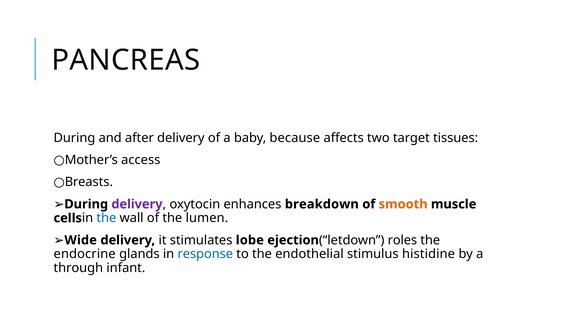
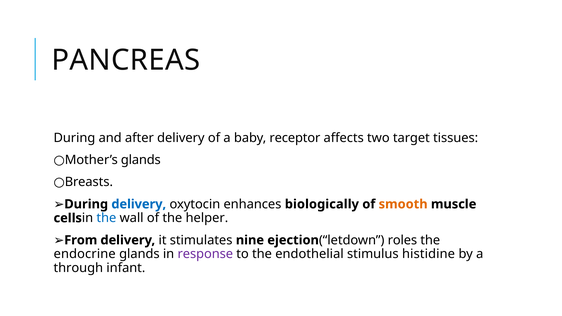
because: because -> receptor
access at (141, 160): access -> glands
delivery at (139, 204) colour: purple -> blue
breakdown: breakdown -> biologically
lumen: lumen -> helper
Wide: Wide -> From
lobe: lobe -> nine
response colour: blue -> purple
